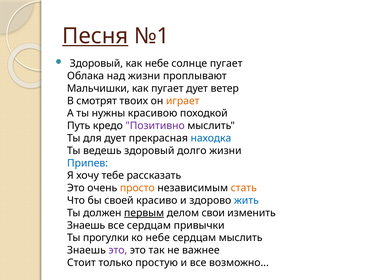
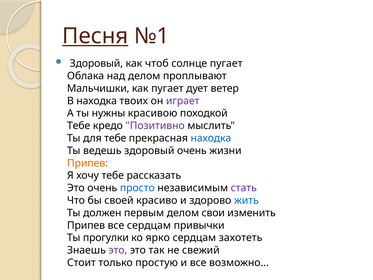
как небе: небе -> чтоб
над жизни: жизни -> делом
В смотрят: смотрят -> находка
играет colour: orange -> purple
Путь at (79, 126): Путь -> Тебе
для дует: дует -> тебе
здоровый долго: долго -> очень
Припев at (88, 163) colour: blue -> orange
просто colour: orange -> blue
стать colour: orange -> purple
первым underline: present -> none
Знаешь at (86, 225): Знаешь -> Припев
ко небе: небе -> ярко
сердцам мыслить: мыслить -> захотеть
важнее: важнее -> свежий
